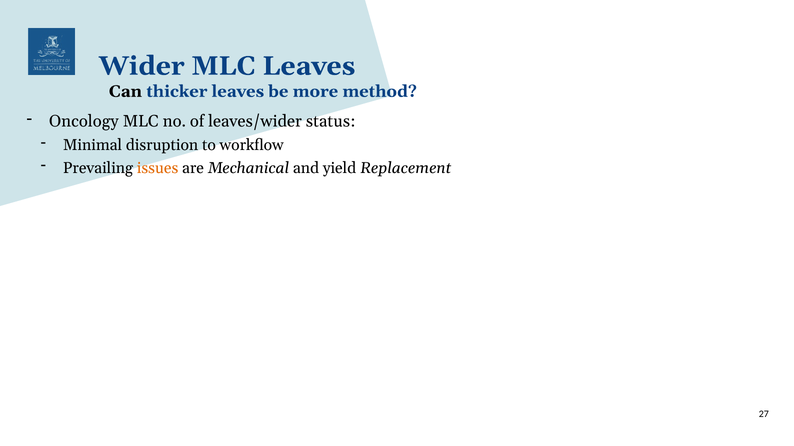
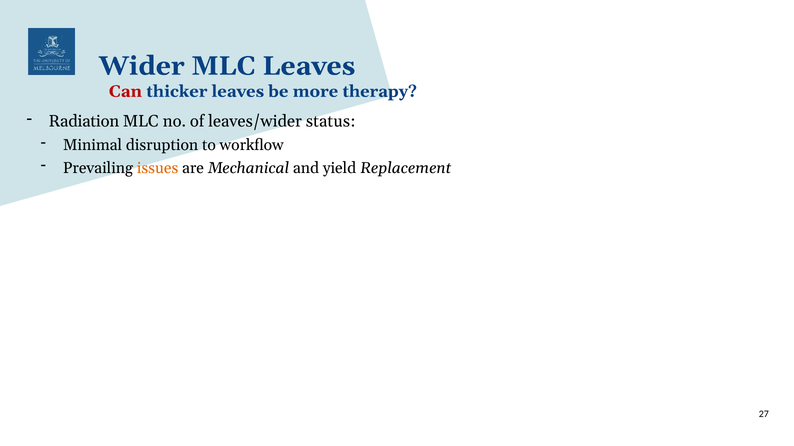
Can colour: black -> red
method: method -> therapy
Oncology: Oncology -> Radiation
